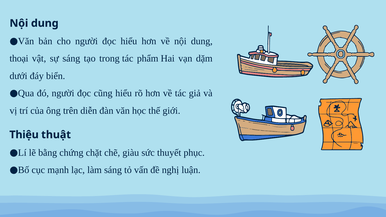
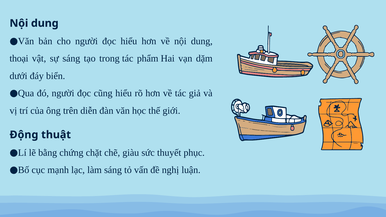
Thiệu: Thiệu -> Động
